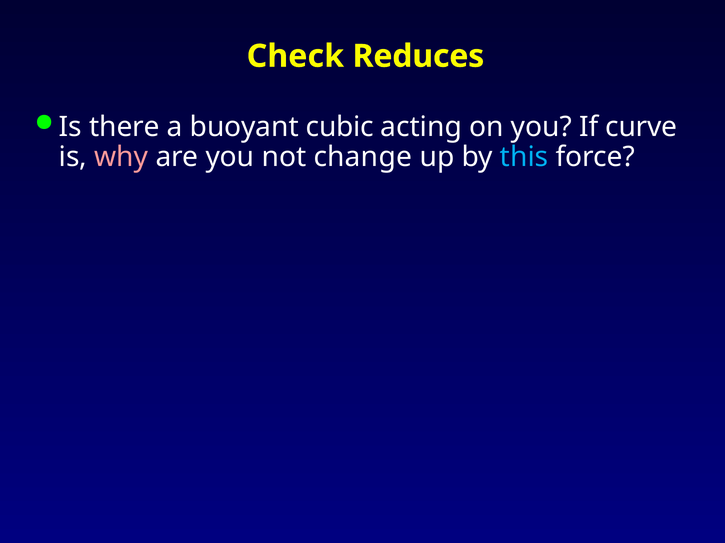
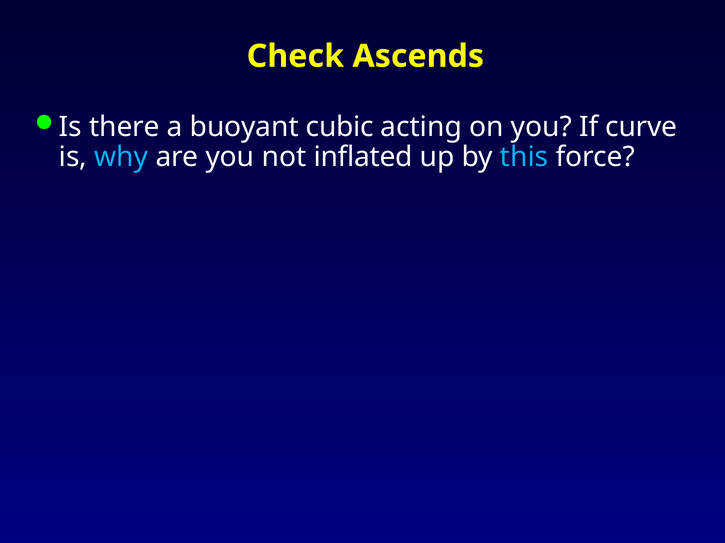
Reduces: Reduces -> Ascends
why colour: pink -> light blue
change: change -> inflated
